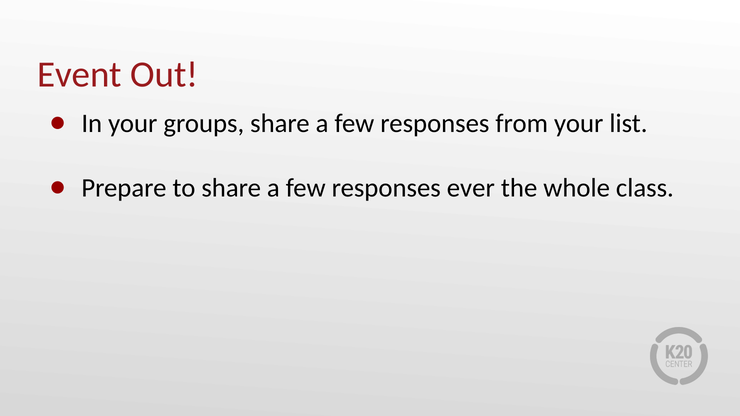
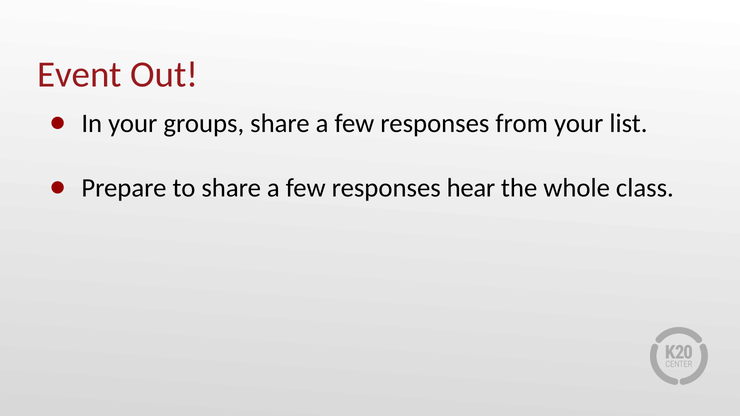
ever: ever -> hear
